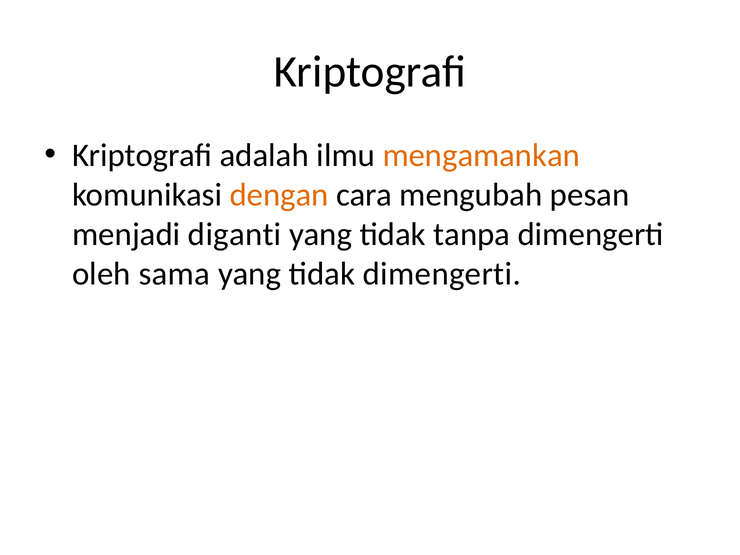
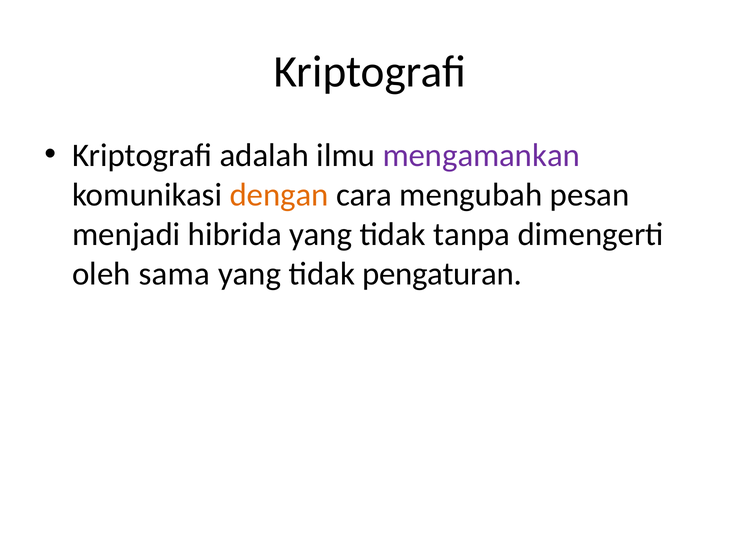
mengamankan colour: orange -> purple
diganti: diganti -> hibrida
tidak dimengerti: dimengerti -> pengaturan
